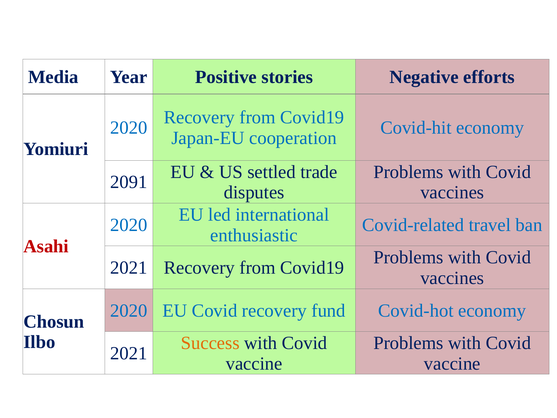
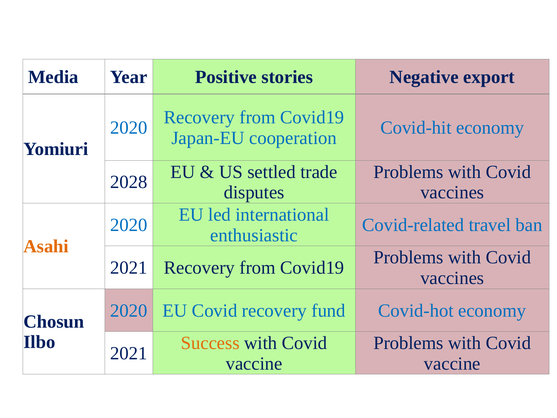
efforts: efforts -> export
2091: 2091 -> 2028
Asahi colour: red -> orange
